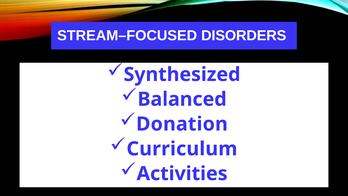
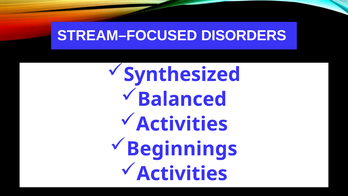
Donation at (182, 124): Donation -> Activities
Curriculum: Curriculum -> Beginnings
